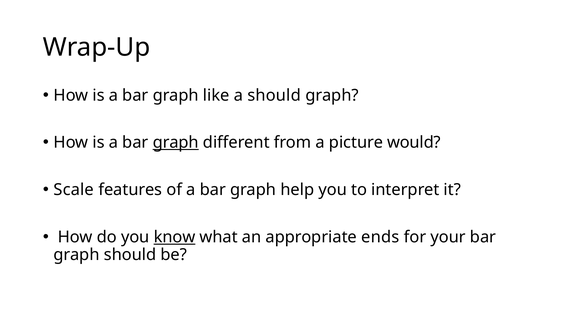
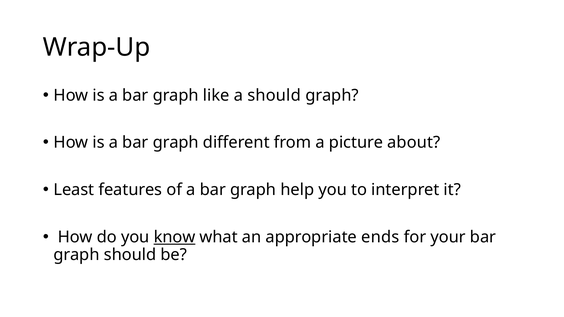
graph at (176, 143) underline: present -> none
would: would -> about
Scale: Scale -> Least
